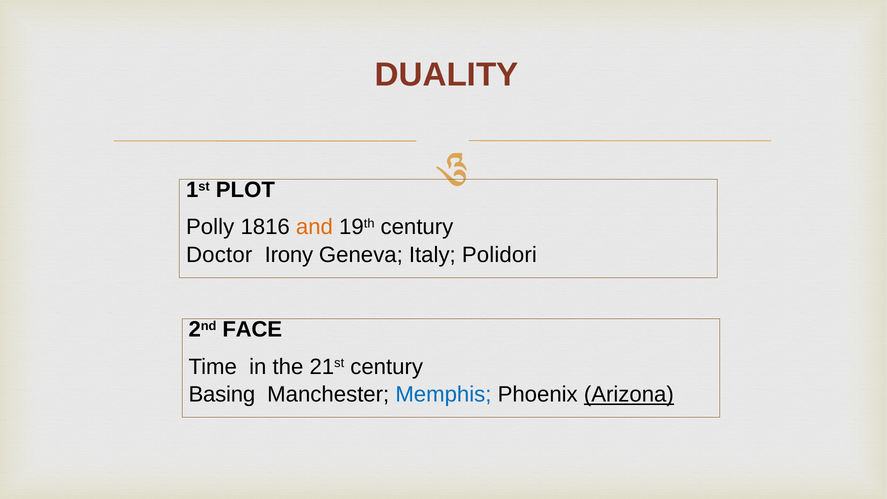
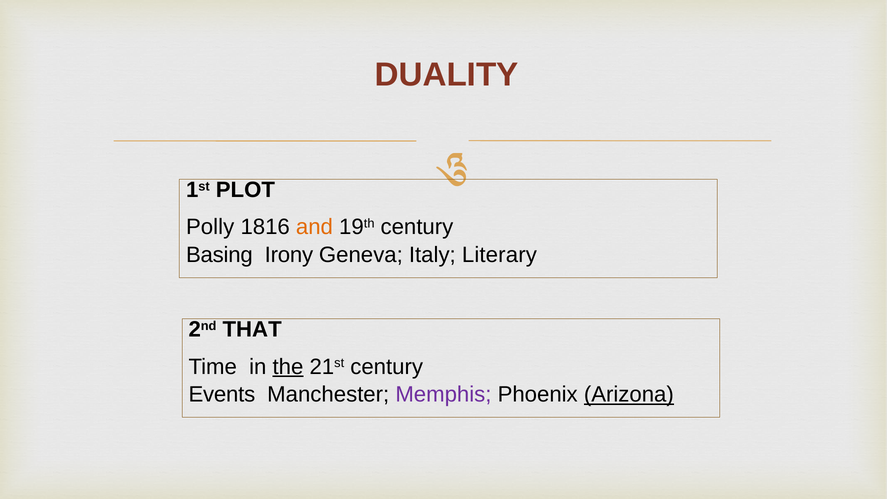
Doctor: Doctor -> Basing
Polidori: Polidori -> Literary
FACE: FACE -> THAT
the underline: none -> present
Basing: Basing -> Events
Memphis colour: blue -> purple
